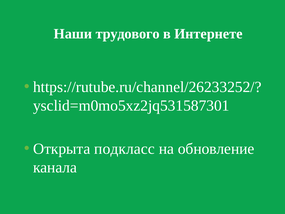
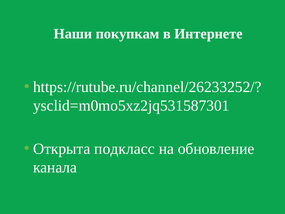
трудового: трудового -> покупкам
